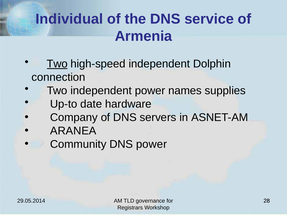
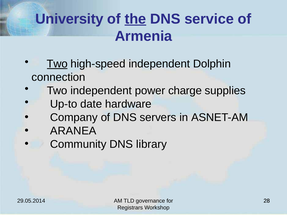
Individual: Individual -> University
the underline: none -> present
names: names -> charge
DNS power: power -> library
